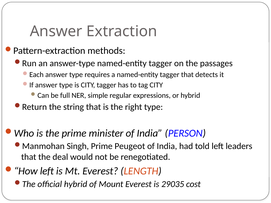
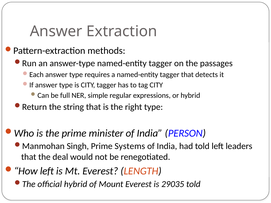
Peugeot: Peugeot -> Systems
29035 cost: cost -> told
